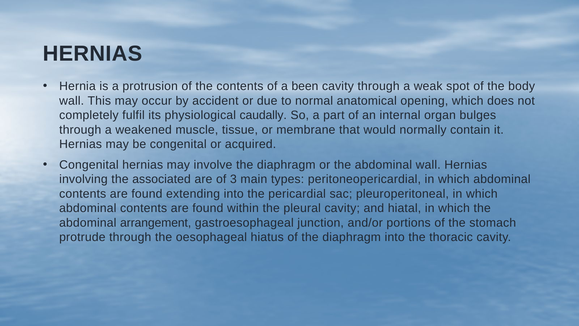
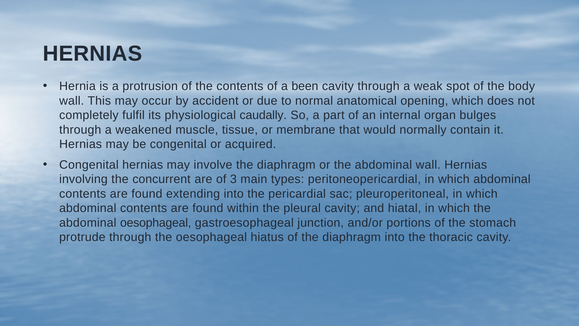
associated: associated -> concurrent
abdominal arrangement: arrangement -> oesophageal
